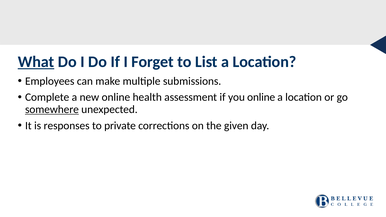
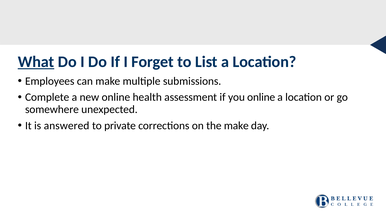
somewhere underline: present -> none
responses: responses -> answered
the given: given -> make
